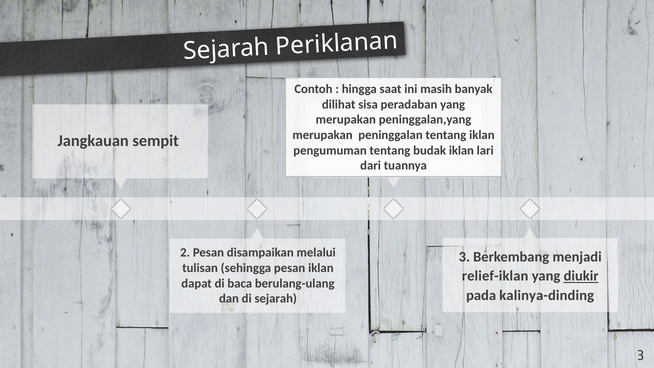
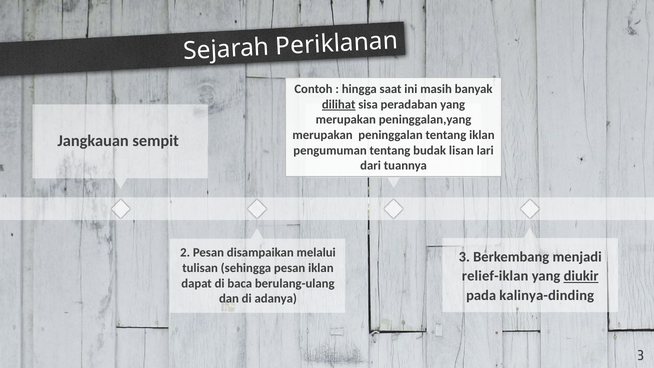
dilihat underline: none -> present
budak iklan: iklan -> lisan
di sejarah: sejarah -> adanya
